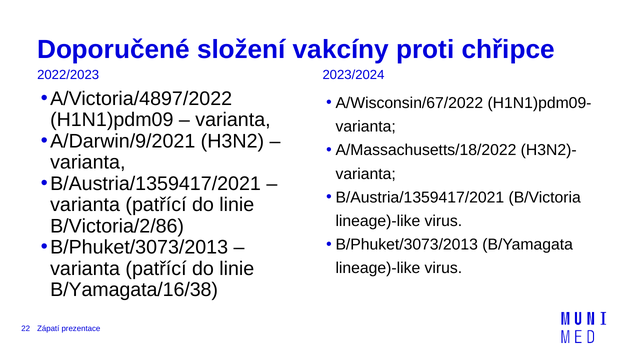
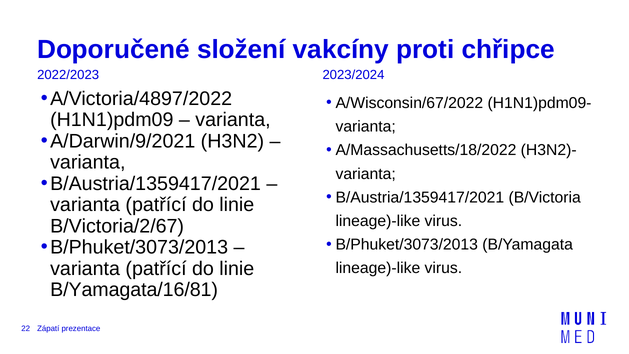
B/Victoria/2/86: B/Victoria/2/86 -> B/Victoria/2/67
B/Yamagata/16/38: B/Yamagata/16/38 -> B/Yamagata/16/81
